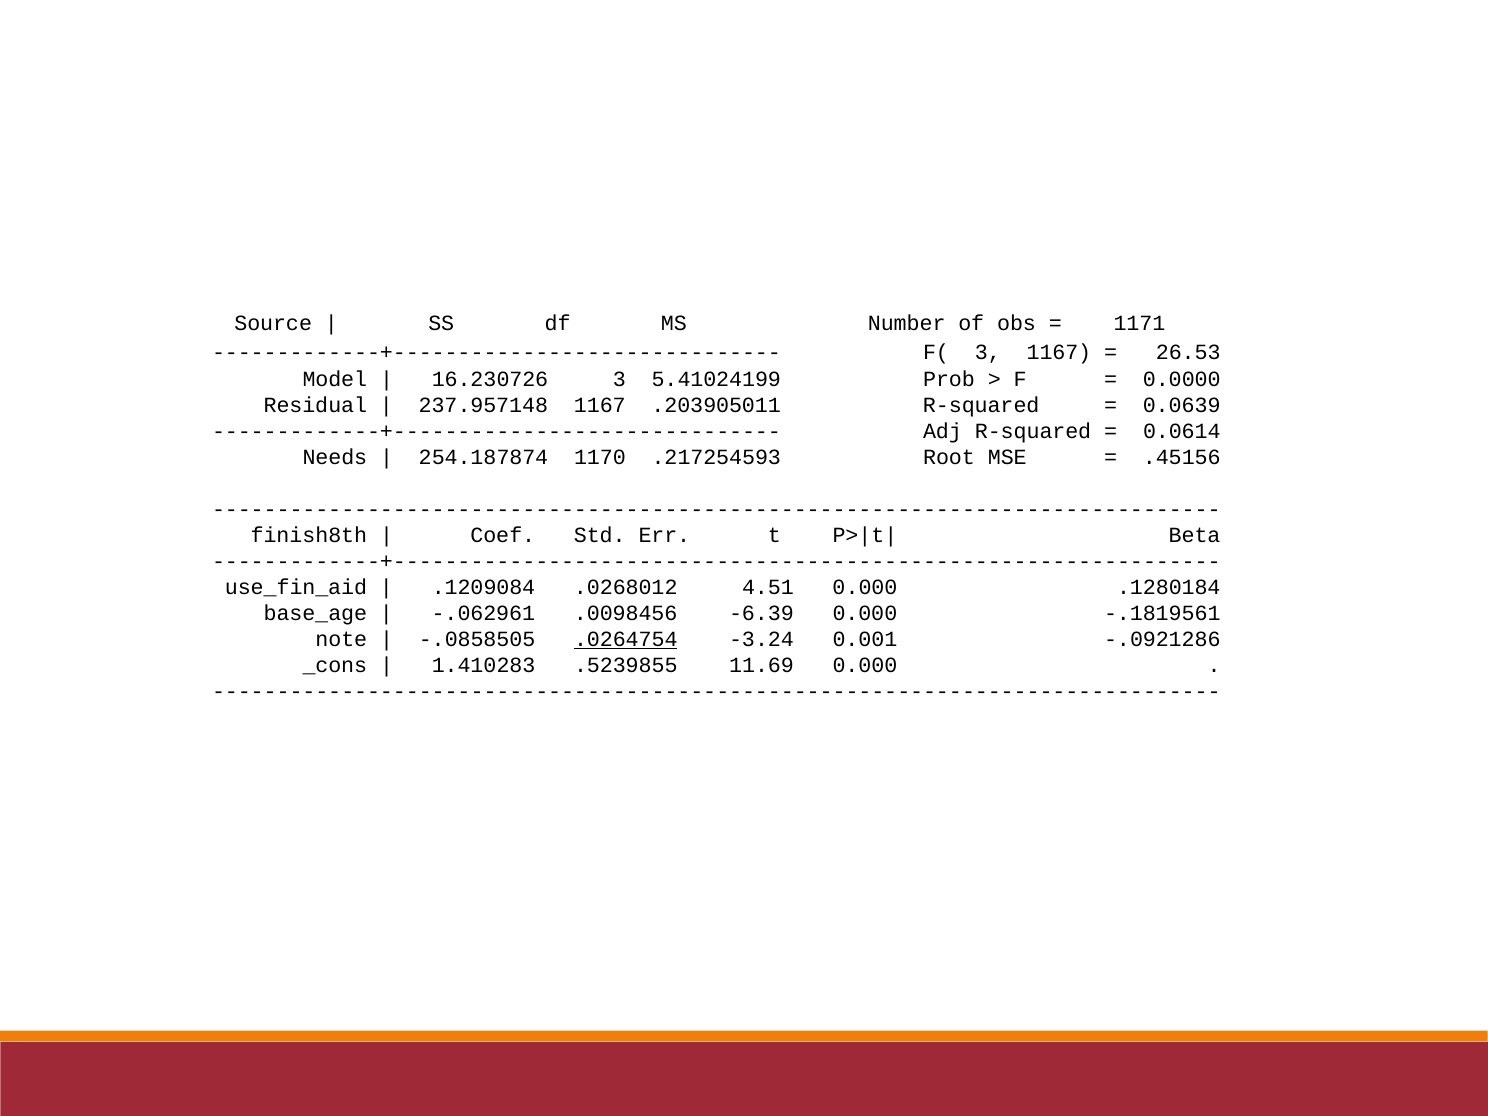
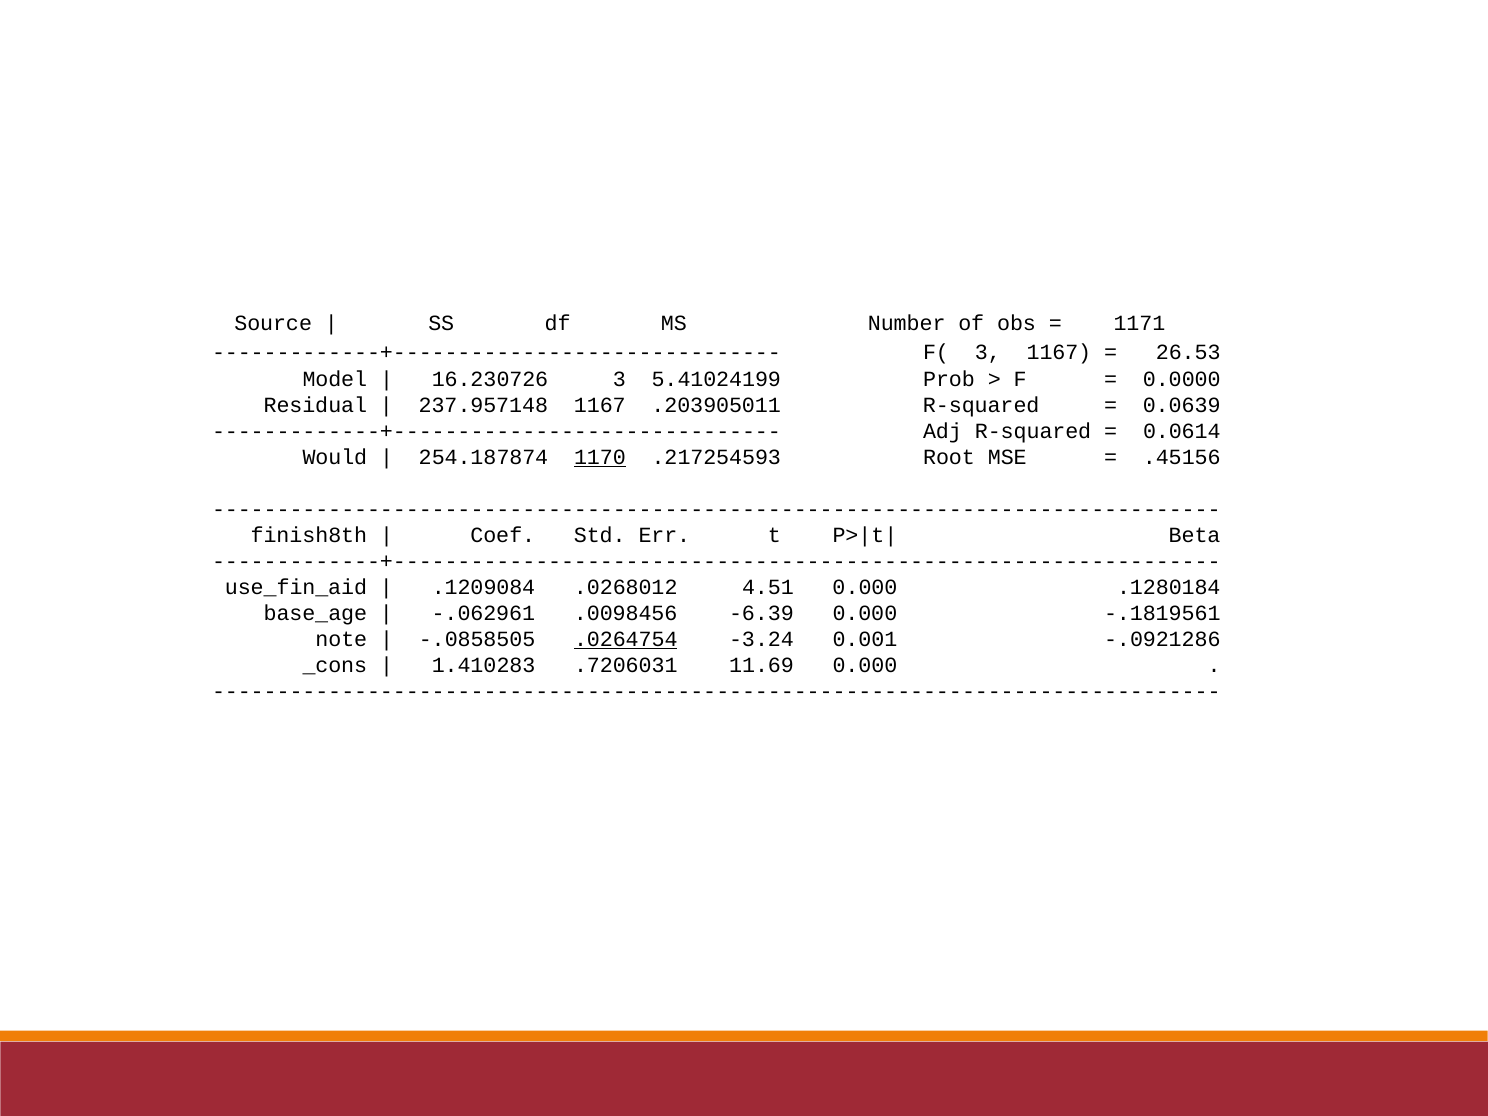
Needs: Needs -> Would
1170 underline: none -> present
.5239855: .5239855 -> .7206031
